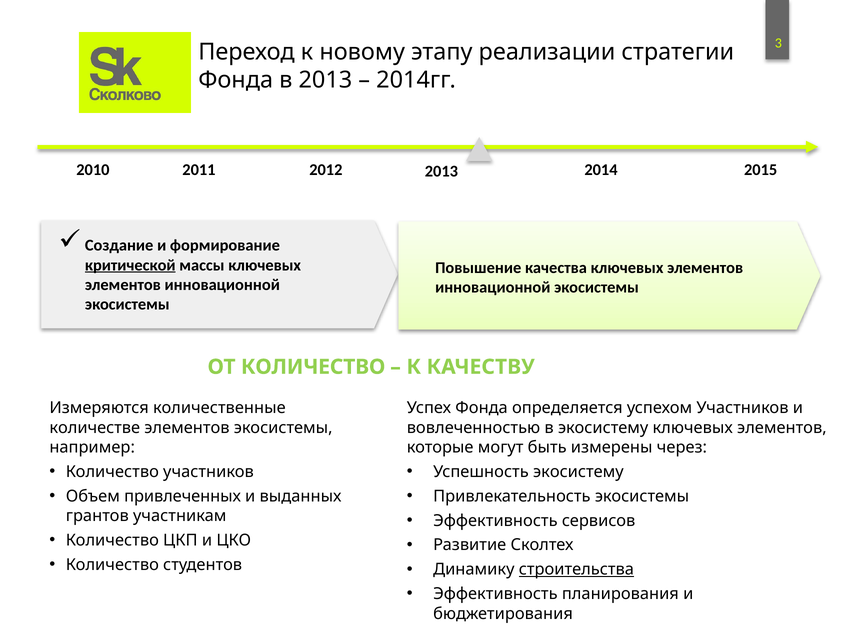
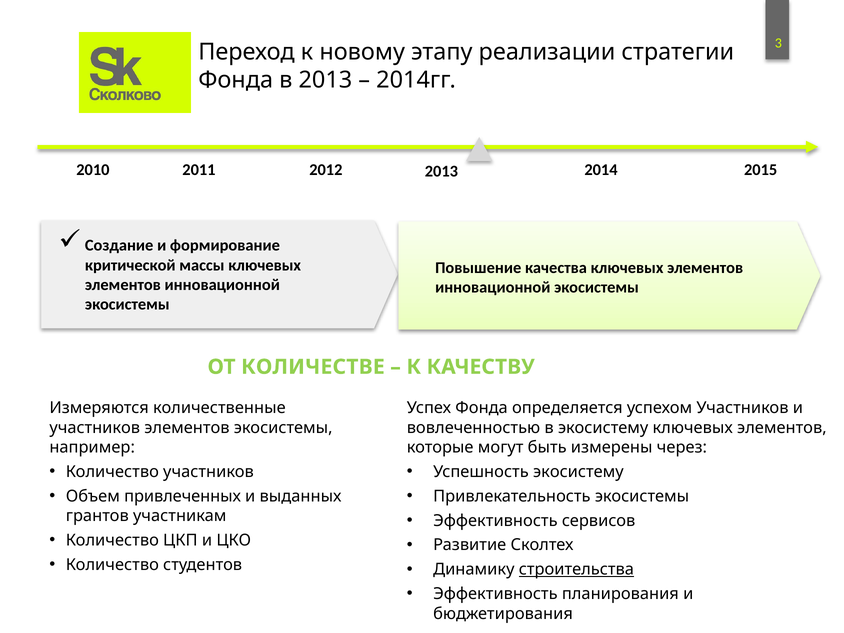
критической underline: present -> none
ОТ КОЛИЧЕСТВО: КОЛИЧЕСТВО -> КОЛИЧЕСТВЕ
количестве at (95, 428): количестве -> участников
